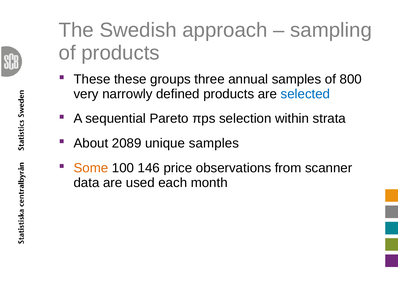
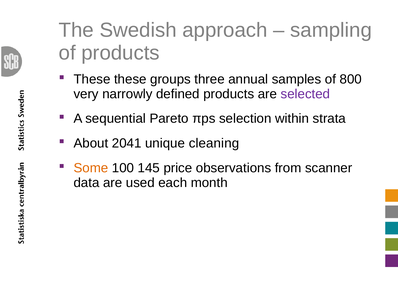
selected colour: blue -> purple
2089: 2089 -> 2041
unique samples: samples -> cleaning
146: 146 -> 145
